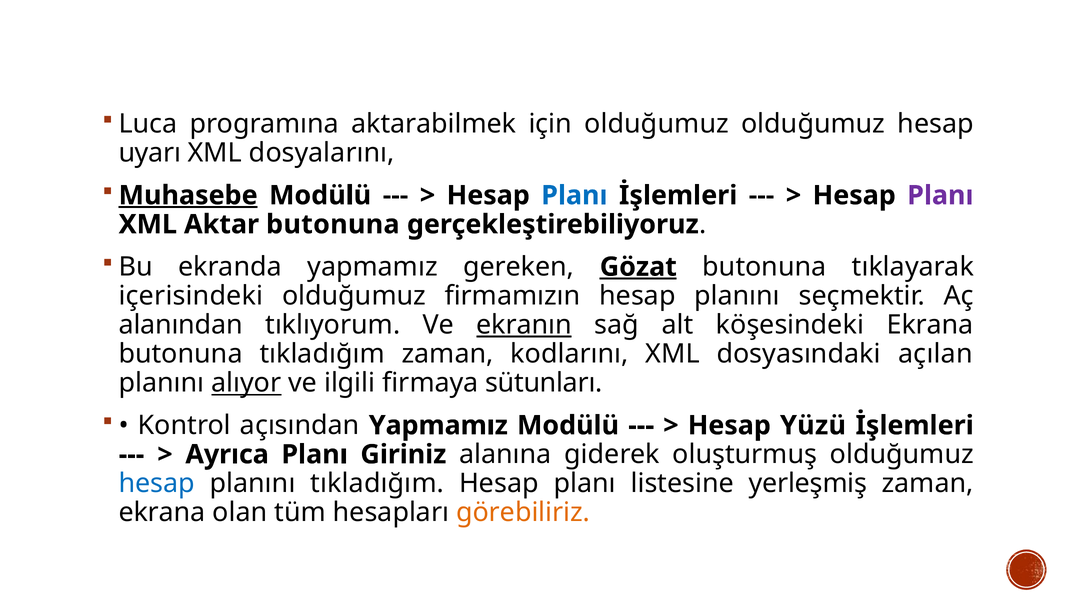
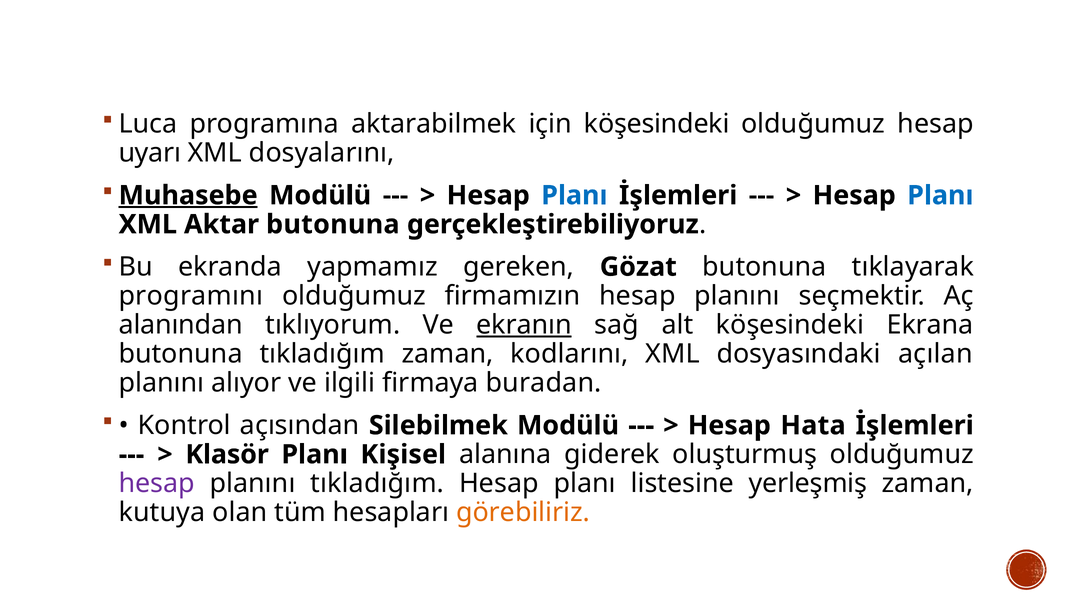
için olduğumuz: olduğumuz -> köşesindeki
Planı at (940, 195) colour: purple -> blue
Gözat underline: present -> none
içerisindeki: içerisindeki -> programını
alıyor underline: present -> none
sütunları: sütunları -> buradan
açısından Yapmamız: Yapmamız -> Silebilmek
Yüzü: Yüzü -> Hata
Ayrıca: Ayrıca -> Klasör
Giriniz: Giriniz -> Kişisel
hesap at (157, 484) colour: blue -> purple
ekrana at (162, 513): ekrana -> kutuya
